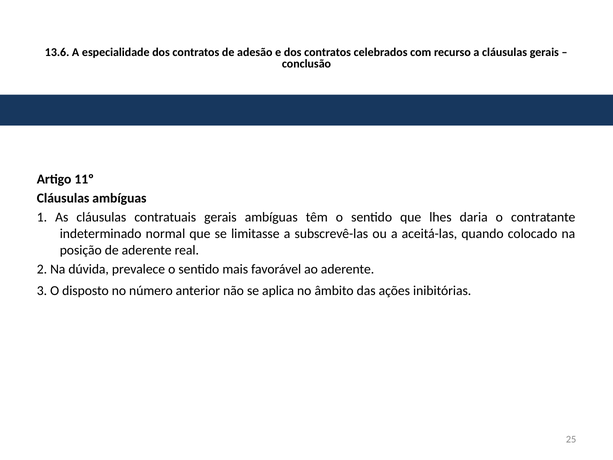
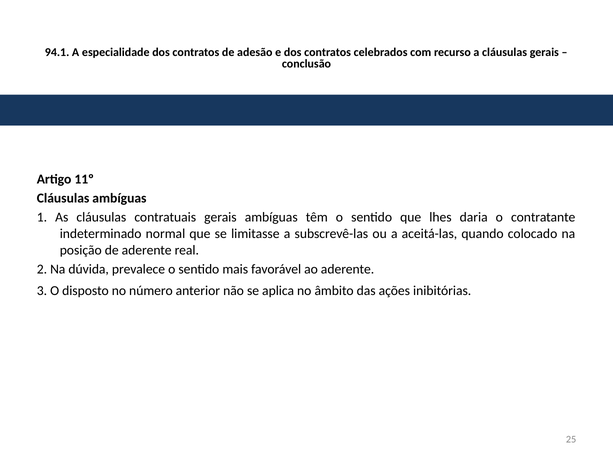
13.6: 13.6 -> 94.1
